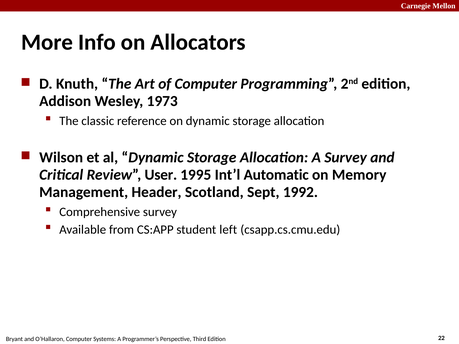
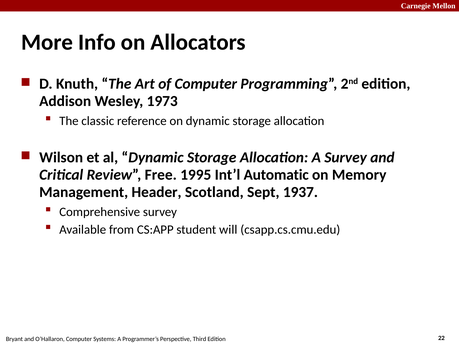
User: User -> Free
1992: 1992 -> 1937
left: left -> will
